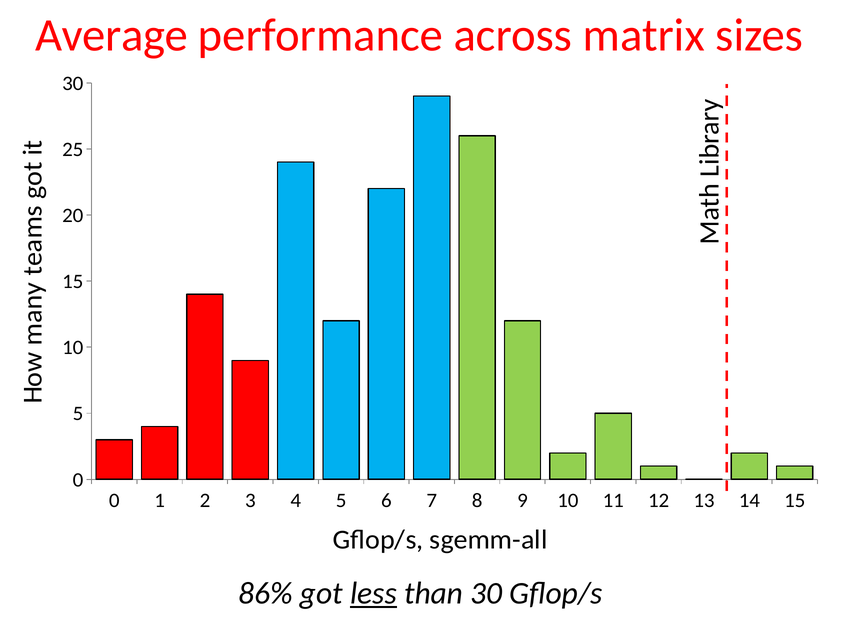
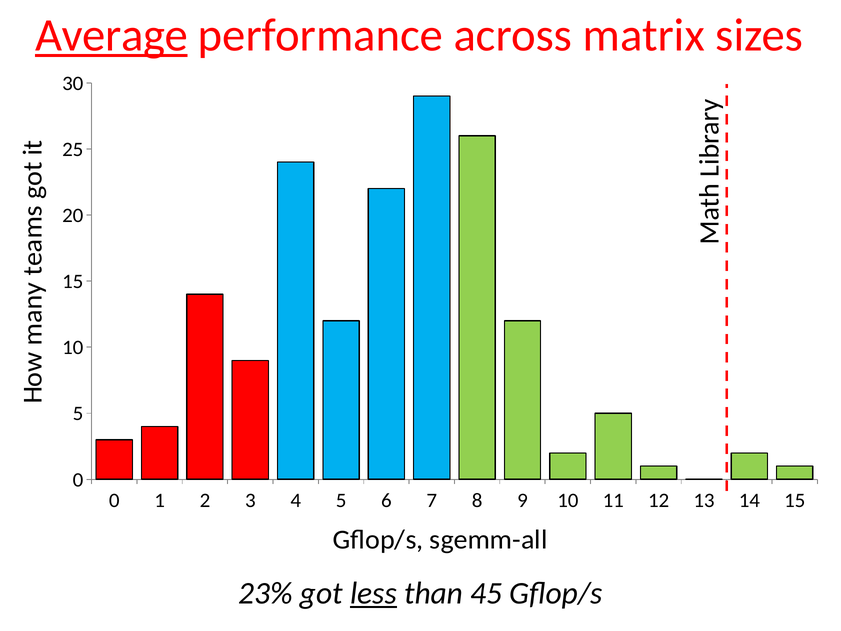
Average underline: none -> present
86%: 86% -> 23%
than 30: 30 -> 45
